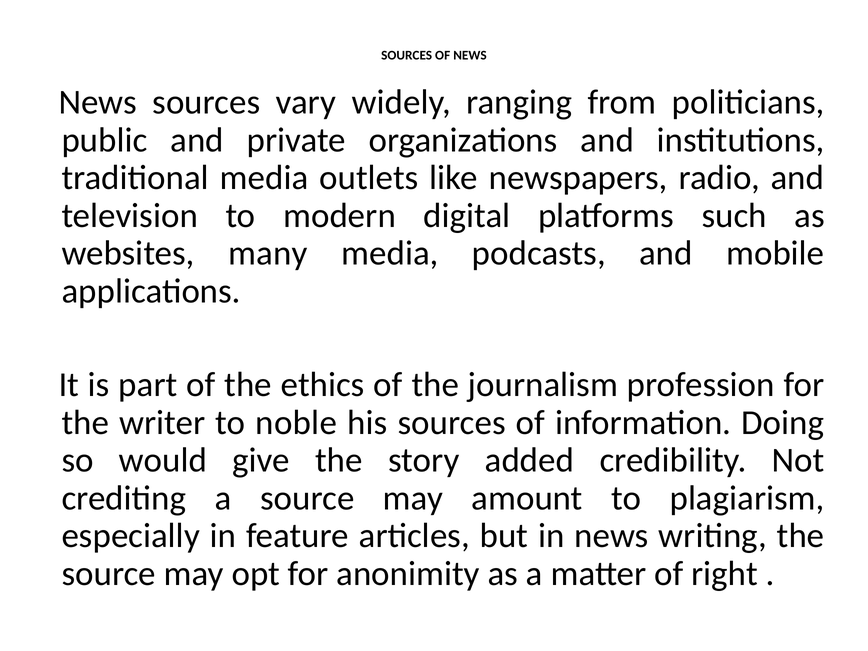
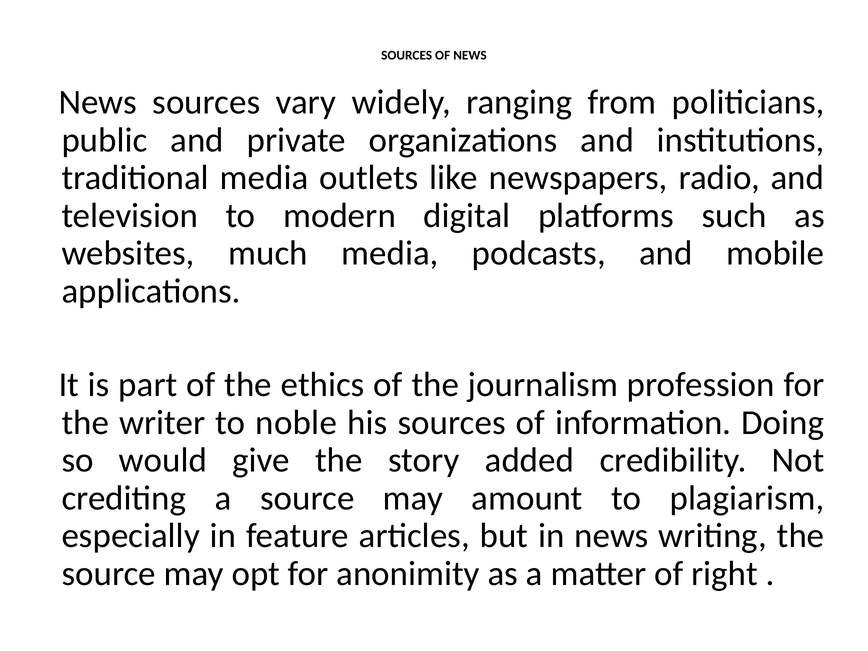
many: many -> much
